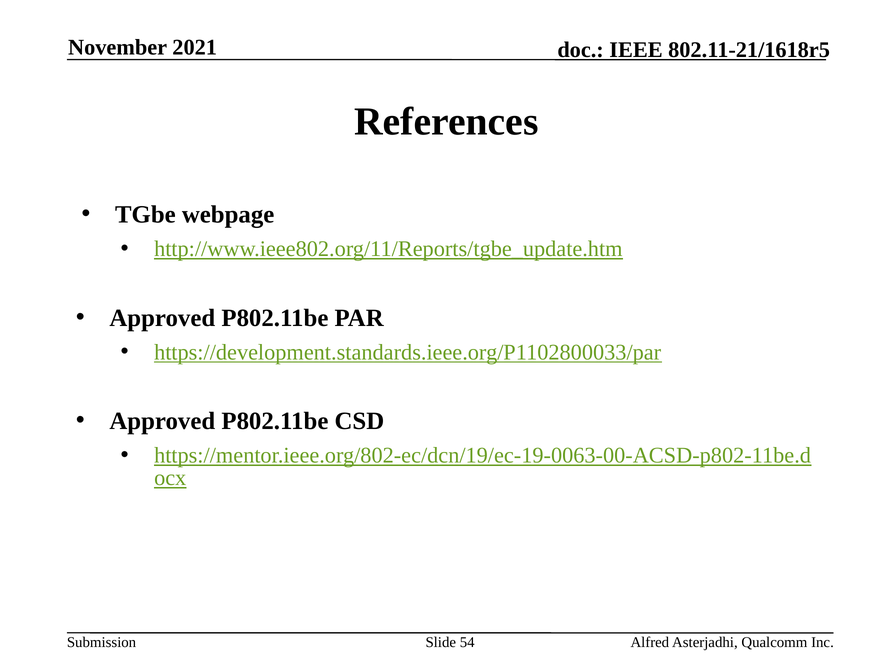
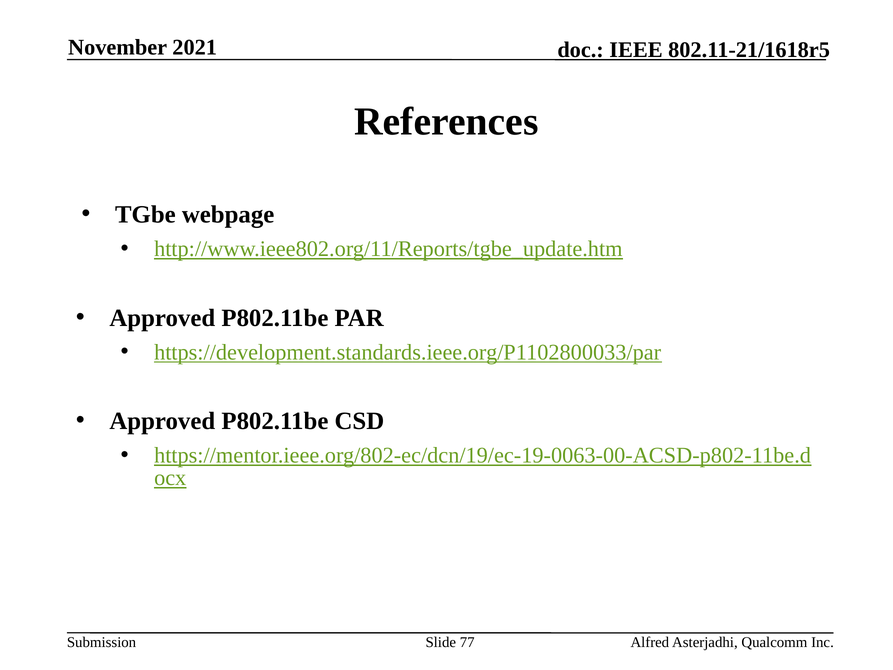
54: 54 -> 77
